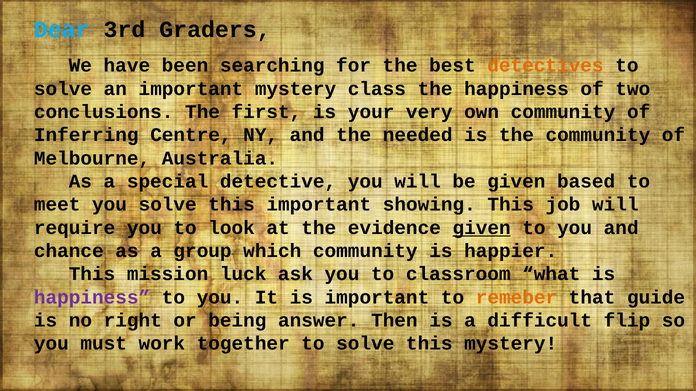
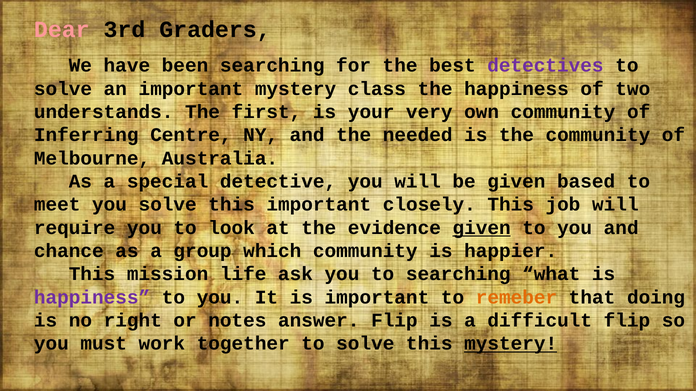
Dear colour: light blue -> pink
detectives colour: orange -> purple
conclusions: conclusions -> understands
showing: showing -> closely
luck: luck -> life
to classroom: classroom -> searching
guide: guide -> doing
being: being -> notes
answer Then: Then -> Flip
mystery at (511, 344) underline: none -> present
